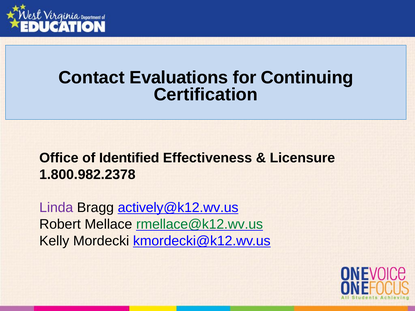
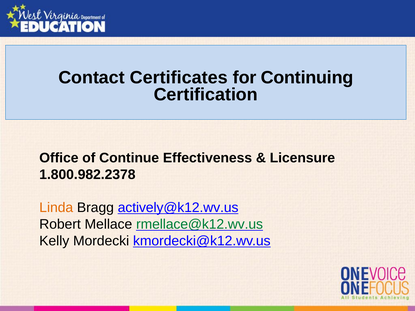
Evaluations: Evaluations -> Certificates
Identified: Identified -> Continue
Linda colour: purple -> orange
